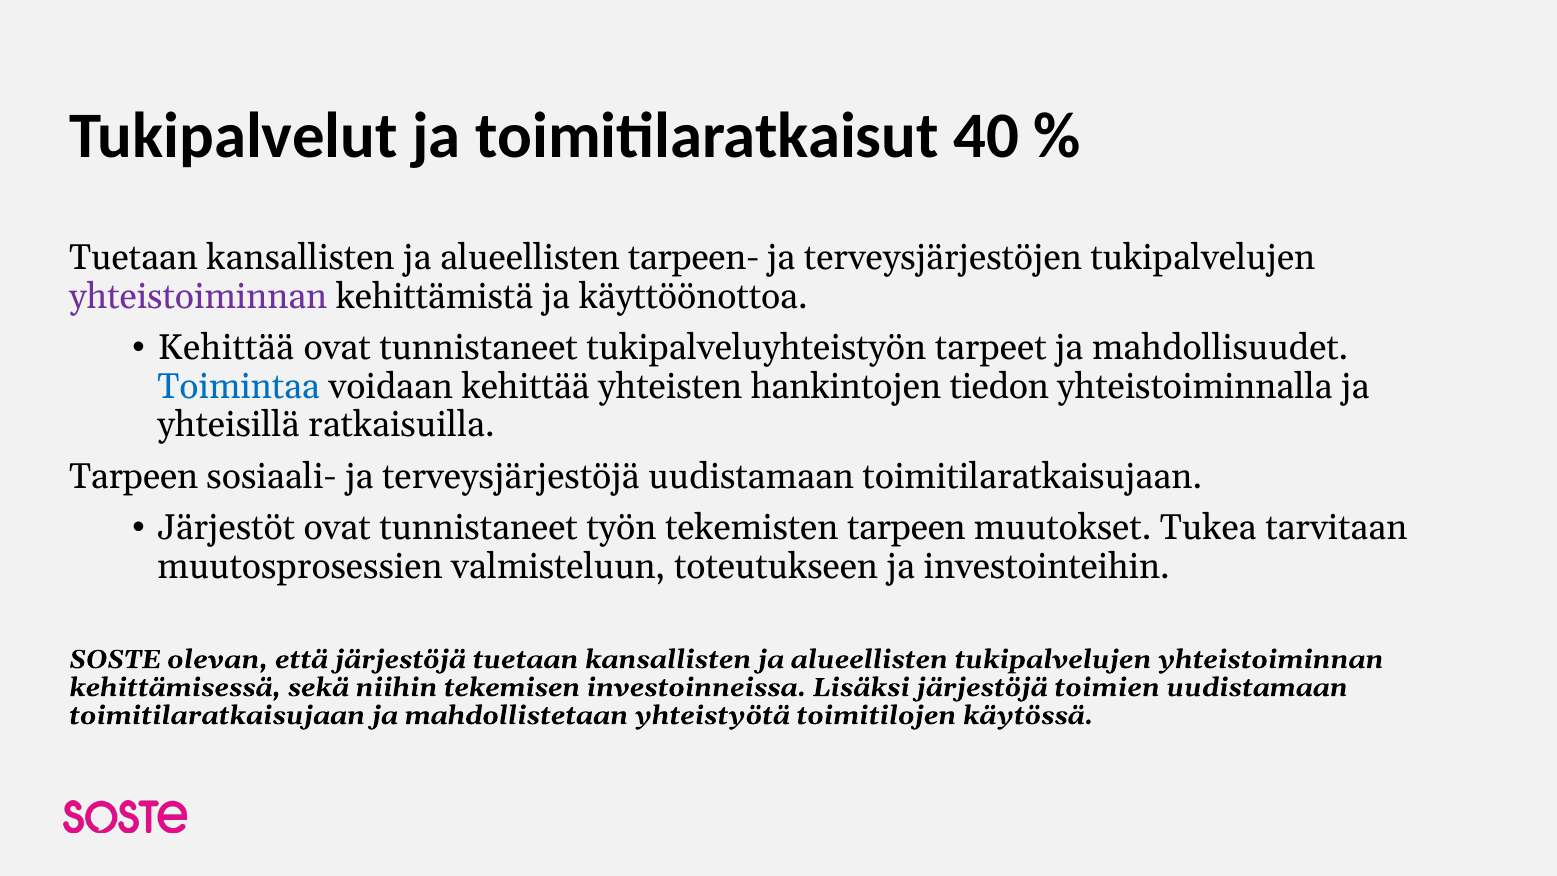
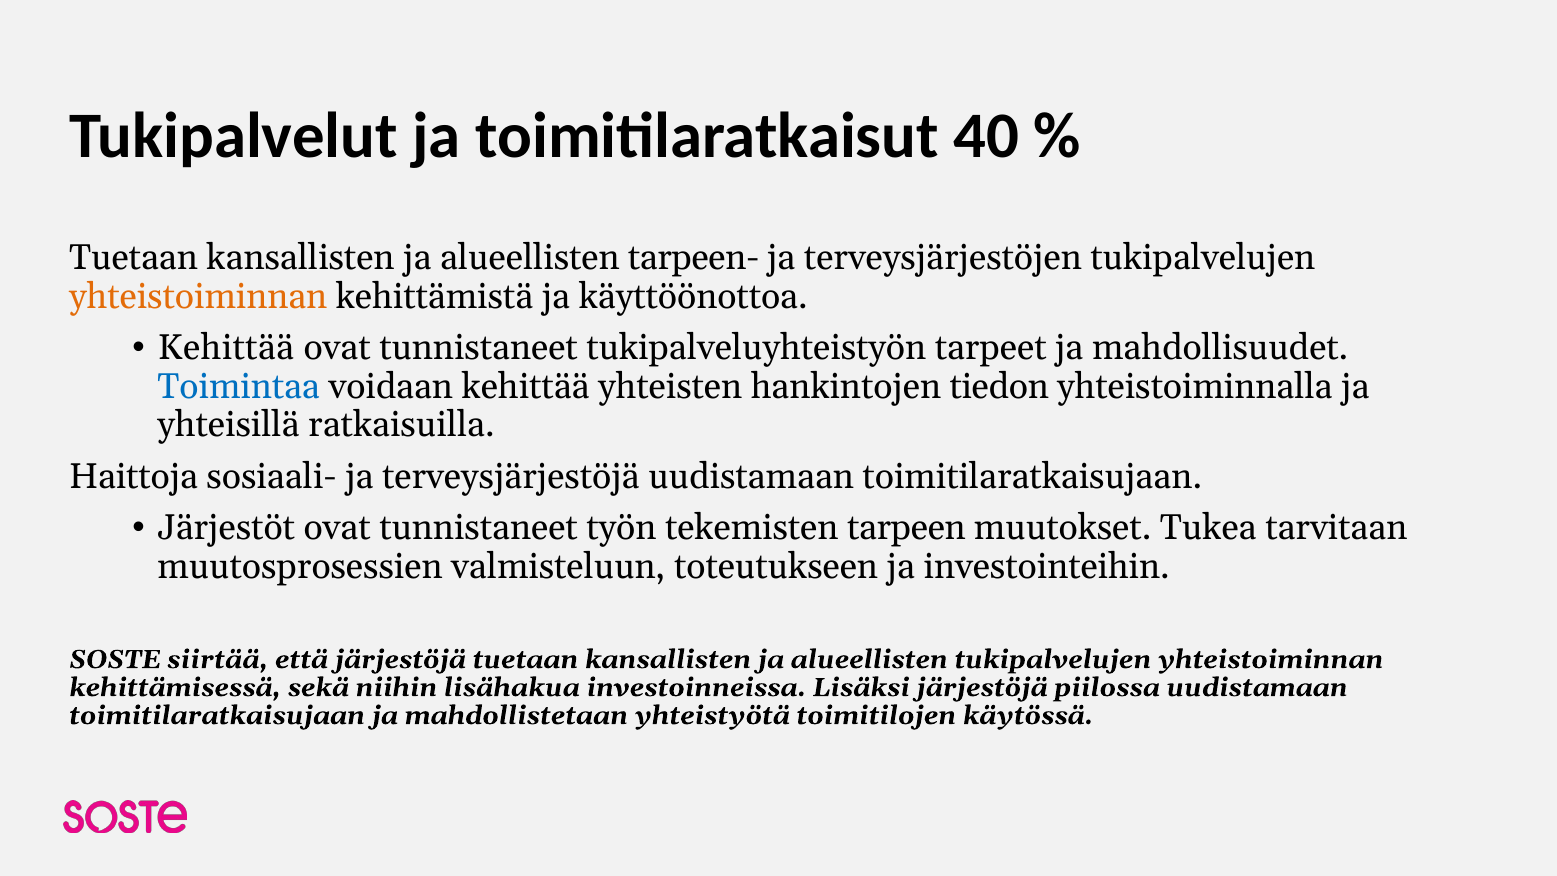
yhteistoiminnan at (198, 296) colour: purple -> orange
Tarpeen at (134, 476): Tarpeen -> Haittoja
olevan: olevan -> siirtää
tekemisen: tekemisen -> lisähakua
toimien: toimien -> piilossa
